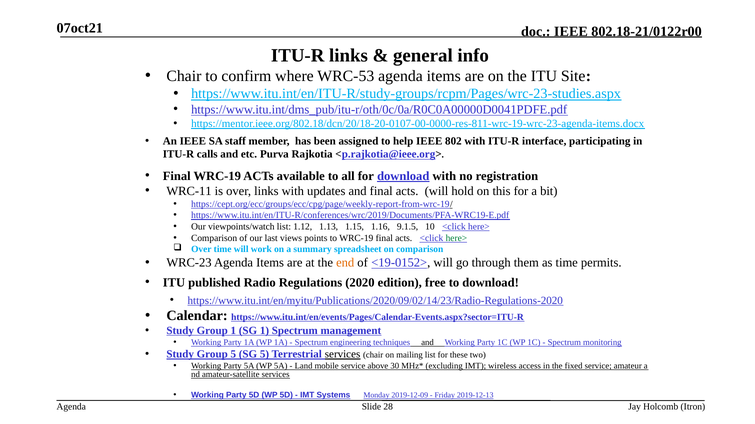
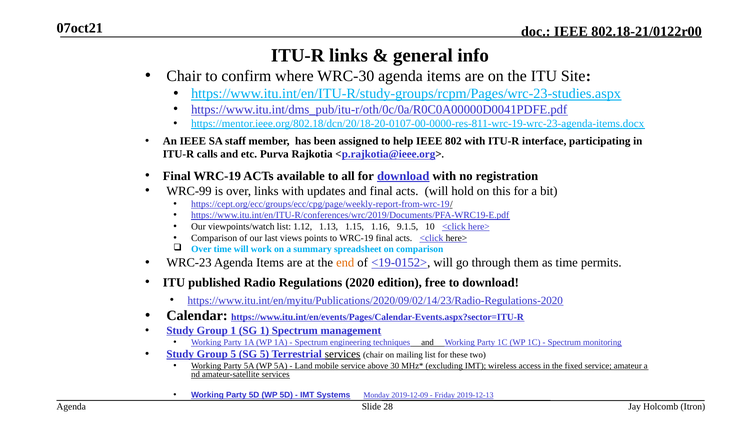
WRC-53: WRC-53 -> WRC-30
WRC-11: WRC-11 -> WRC-99
here> at (456, 238) colour: green -> black
